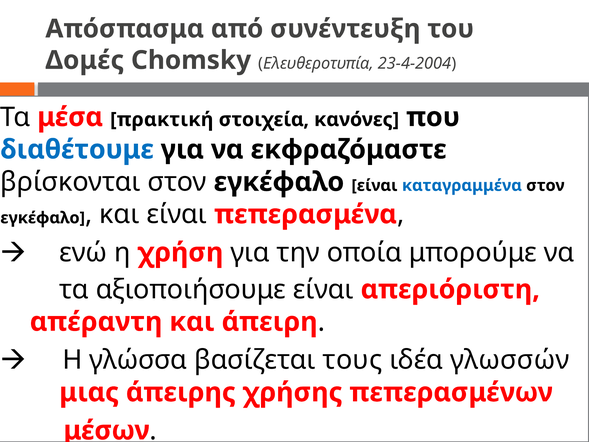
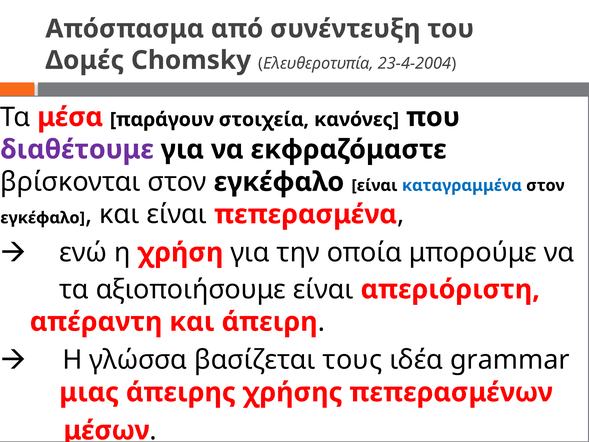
πρακτική: πρακτική -> παράγουν
διαθέτουμε colour: blue -> purple
γλωσσών: γλωσσών -> grammar
